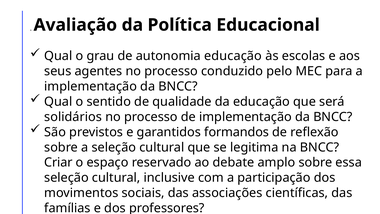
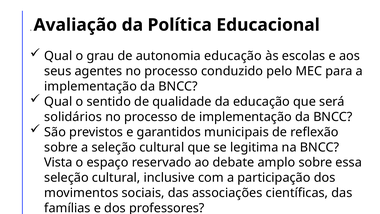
formandos: formandos -> municipais
Criar: Criar -> Vista
